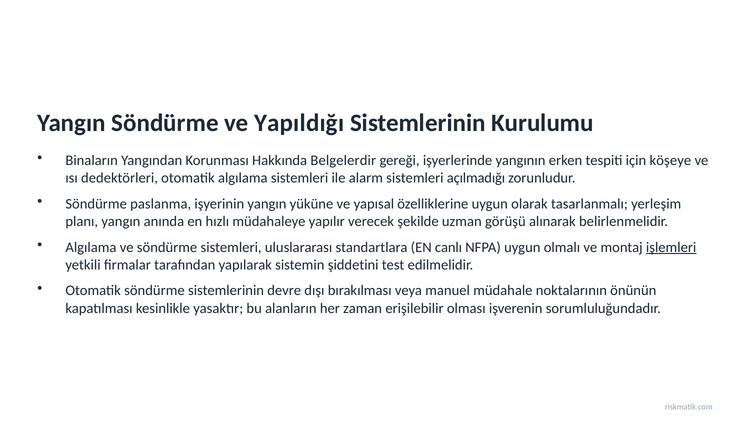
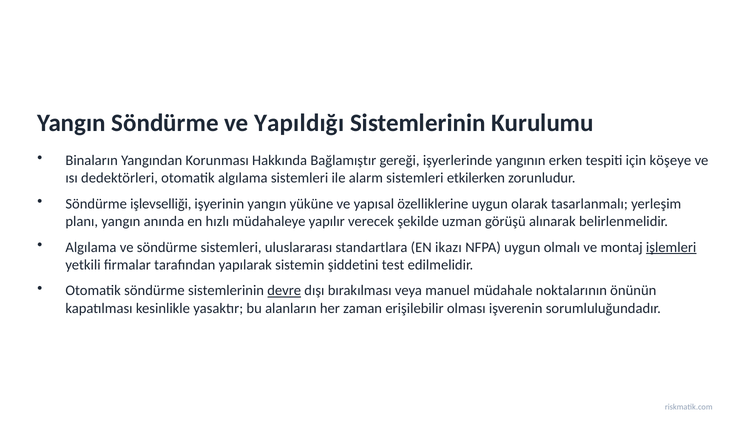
Belgelerdir: Belgelerdir -> Bağlamıştır
açılmadığı: açılmadığı -> etkilerken
paslanma: paslanma -> işlevselliği
canlı: canlı -> ikazı
devre underline: none -> present
